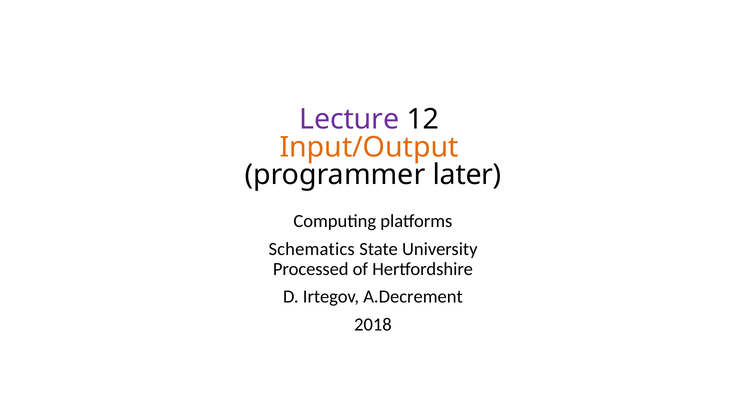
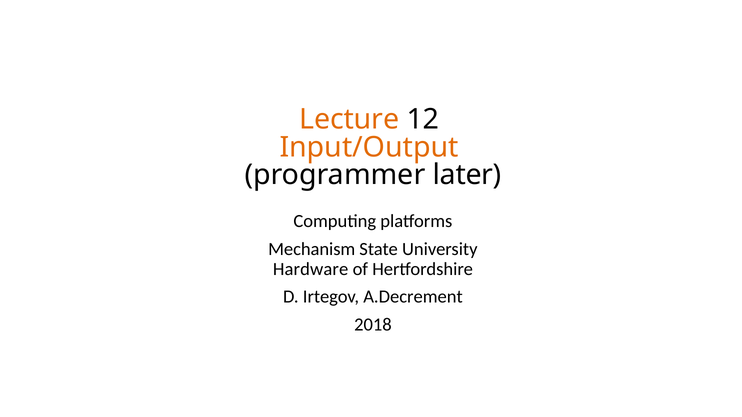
Lecture colour: purple -> orange
Schematics: Schematics -> Mechanism
Processed: Processed -> Hardware
